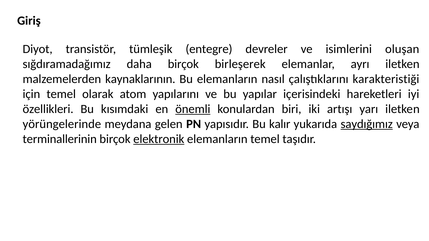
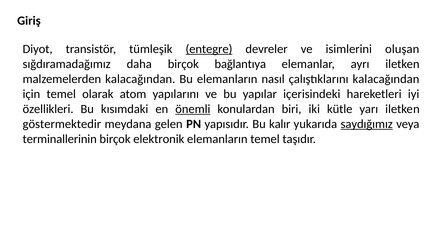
entegre underline: none -> present
birleşerek: birleşerek -> bağlantıya
malzemelerden kaynaklarının: kaynaklarının -> kalacağından
çalıştıklarını karakteristiği: karakteristiği -> kalacağından
artışı: artışı -> kütle
yörüngelerinde: yörüngelerinde -> göstermektedir
elektronik underline: present -> none
